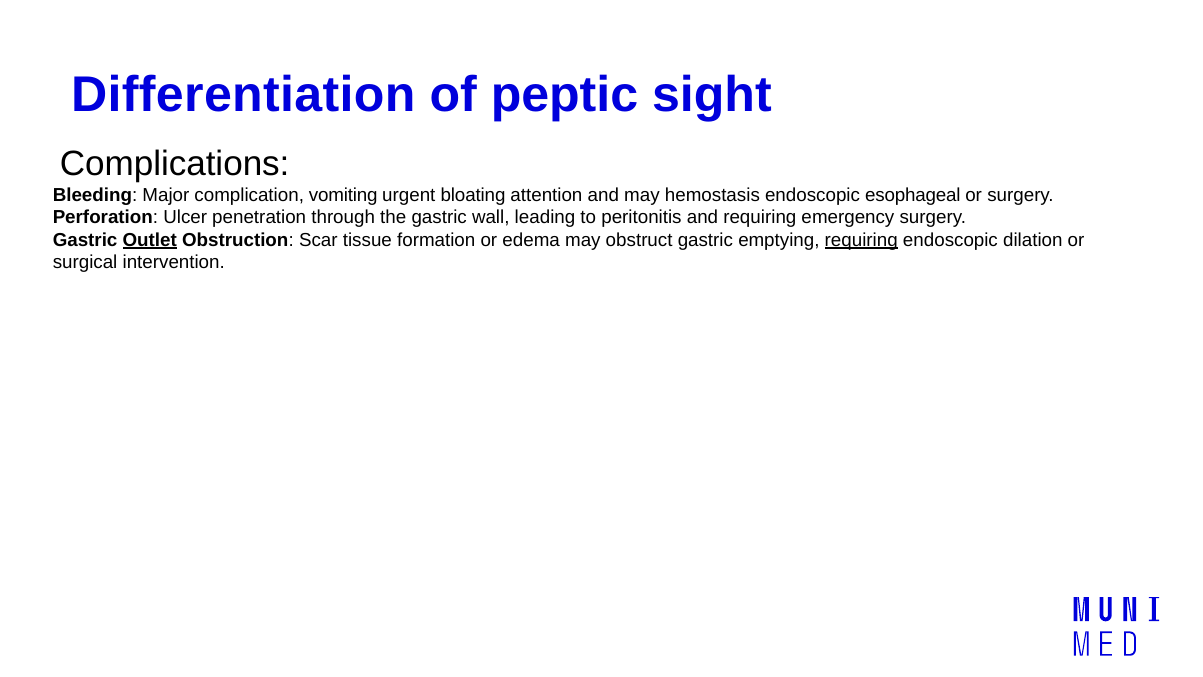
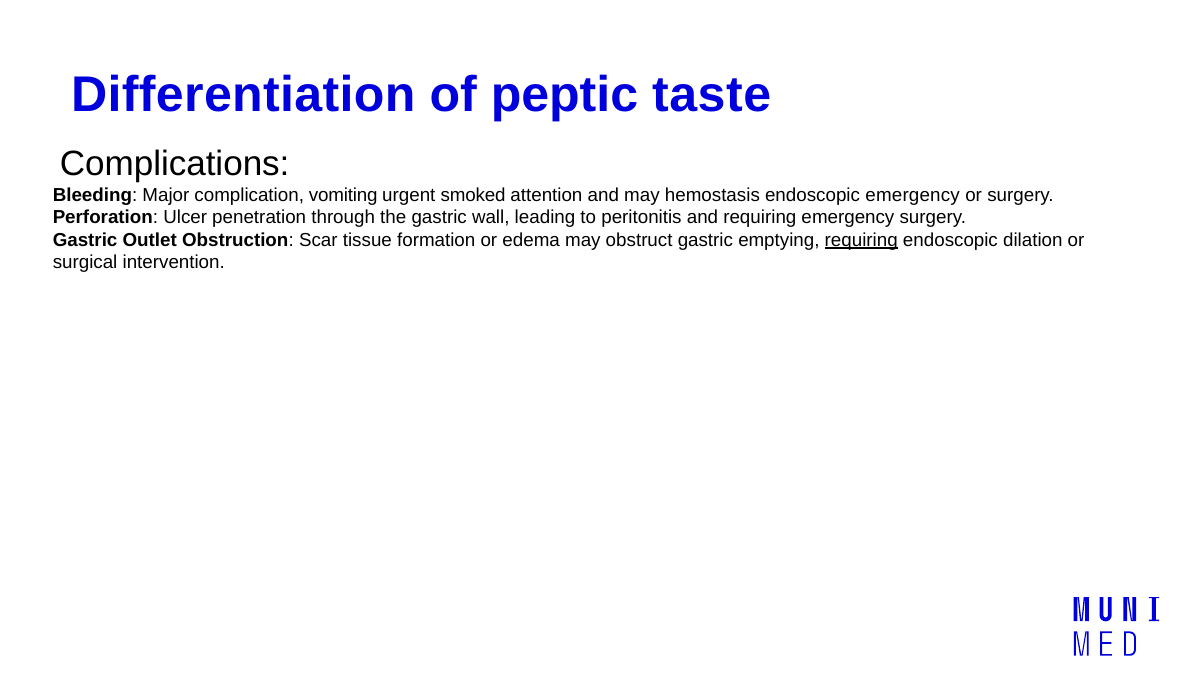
sight: sight -> taste
bloating: bloating -> smoked
endoscopic esophageal: esophageal -> emergency
Outlet underline: present -> none
